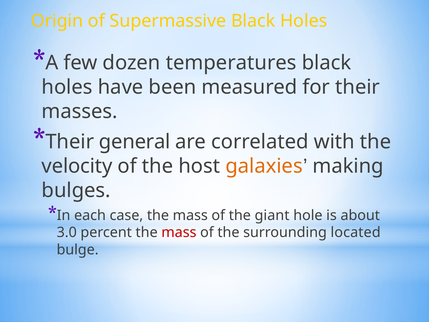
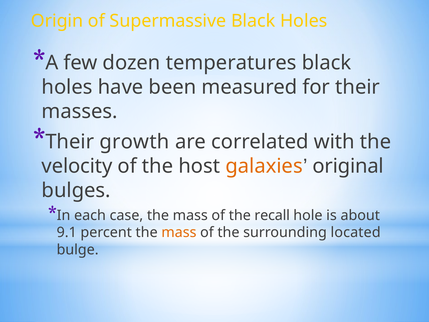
general: general -> growth
making: making -> original
giant: giant -> recall
3.0: 3.0 -> 9.1
mass at (179, 232) colour: red -> orange
